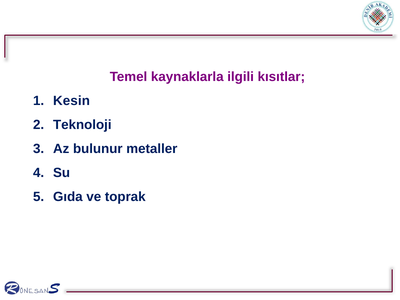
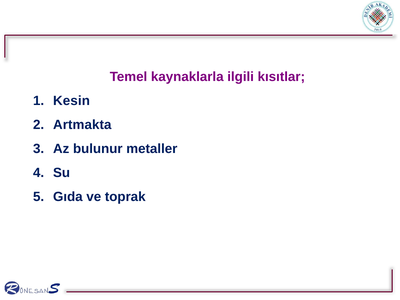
Teknoloji: Teknoloji -> Artmakta
